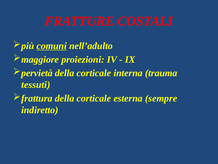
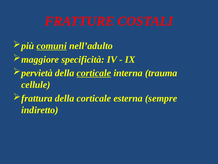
proiezioni: proiezioni -> specificità
corticale at (94, 73) underline: none -> present
tessuti: tessuti -> cellule
